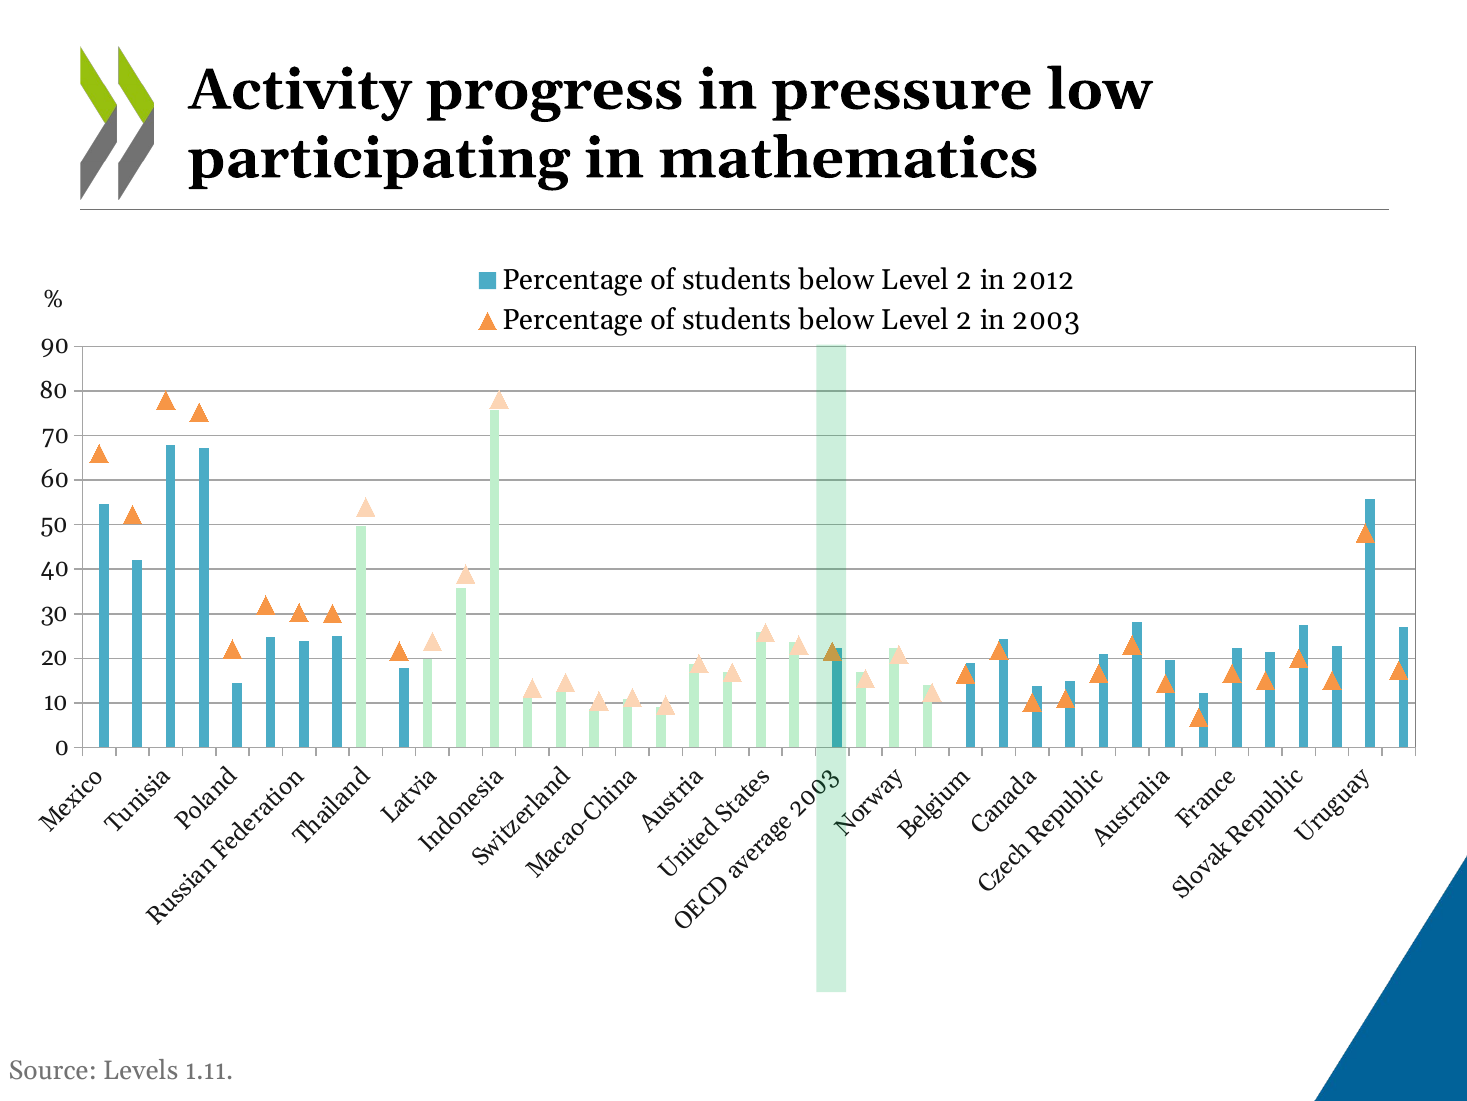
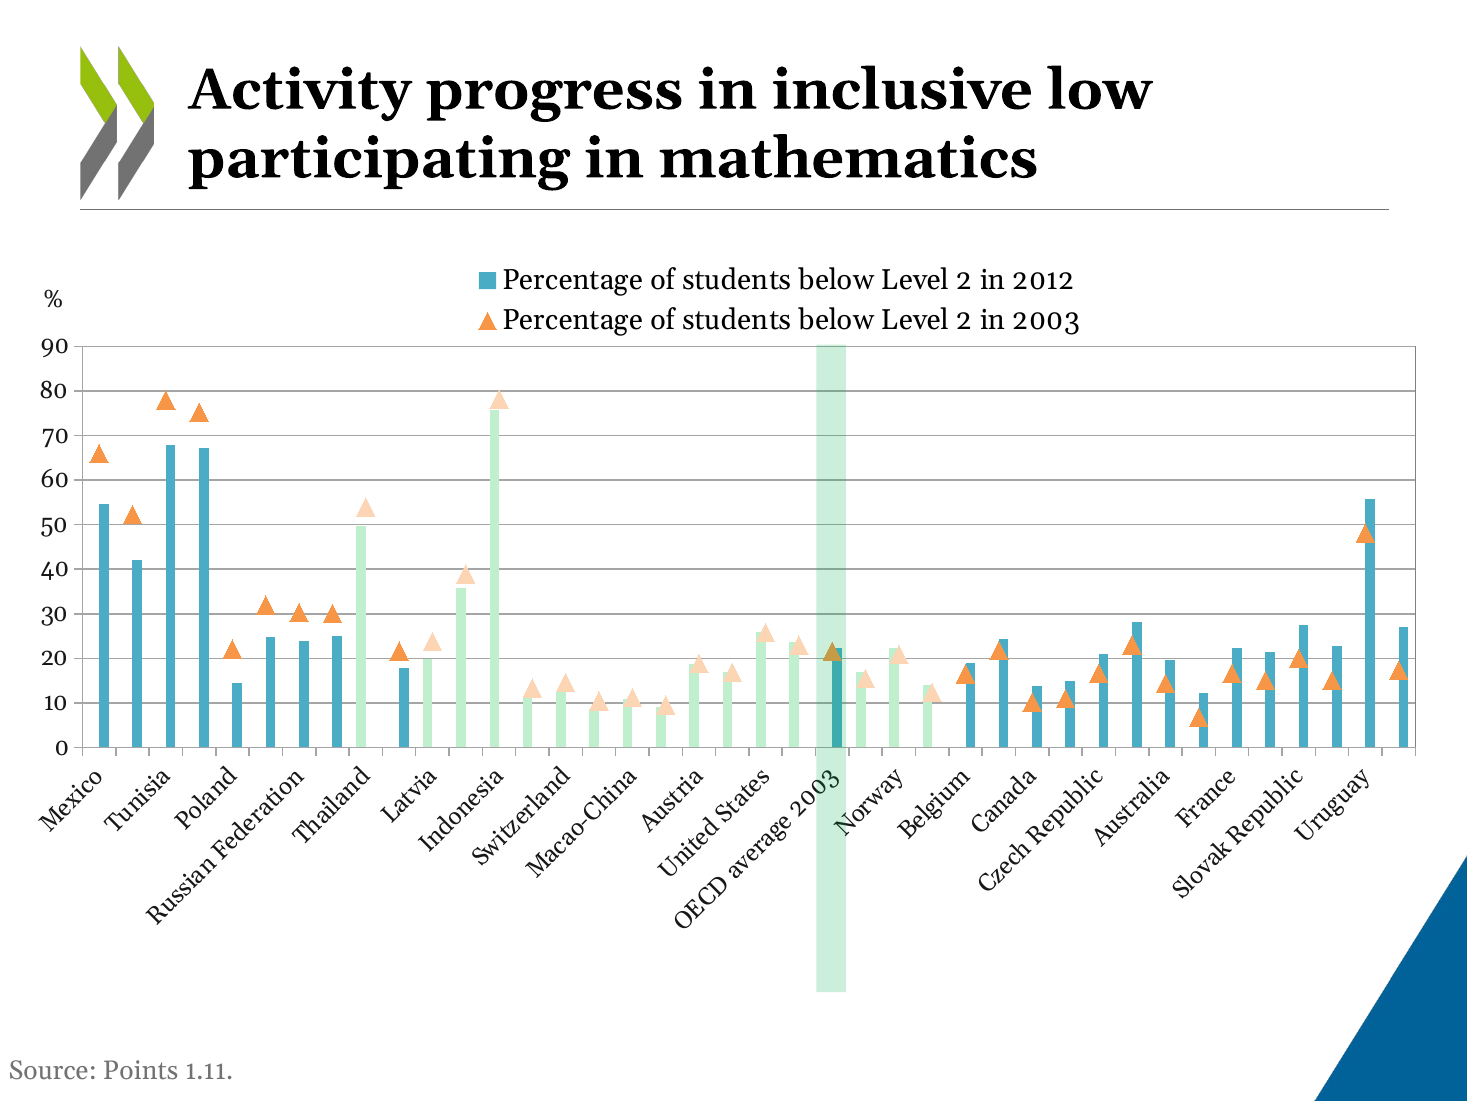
pressure: pressure -> inclusive
Levels: Levels -> Points
